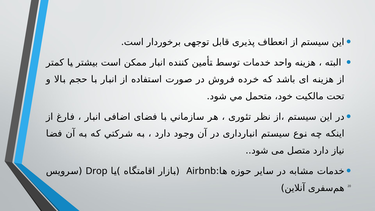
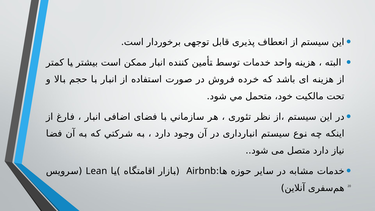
Drop: Drop -> Lean
